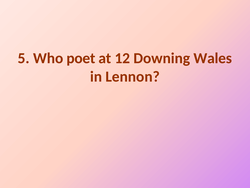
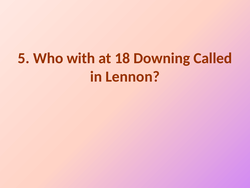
poet: poet -> with
12: 12 -> 18
Wales: Wales -> Called
